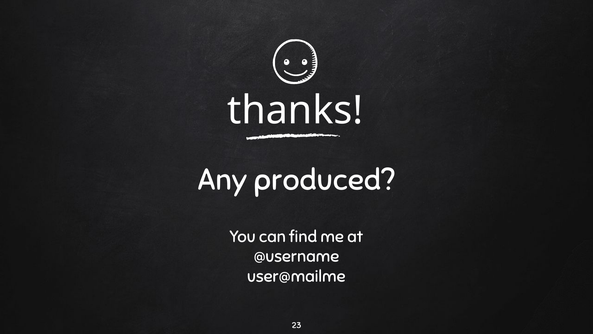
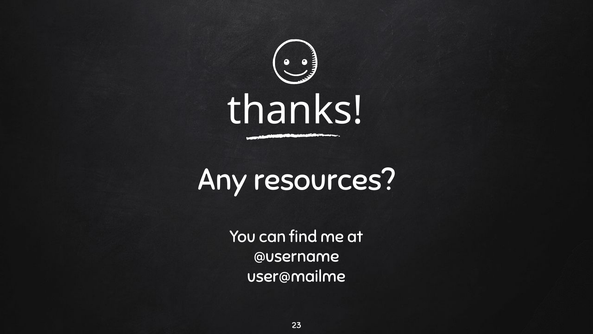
produced: produced -> resources
